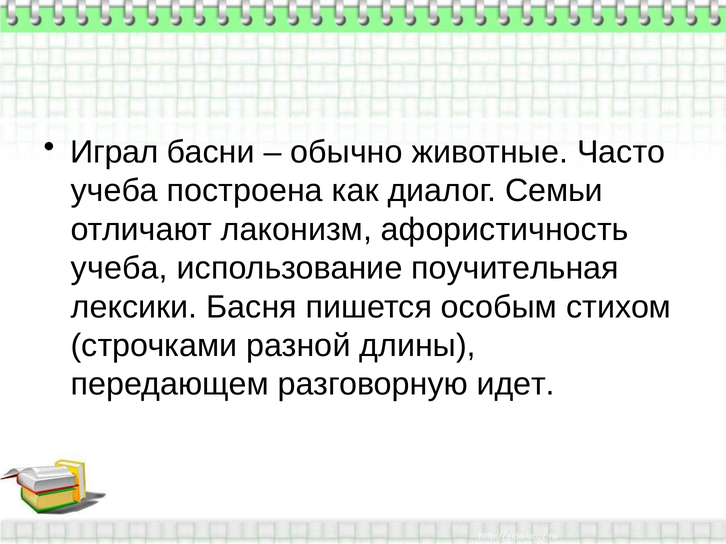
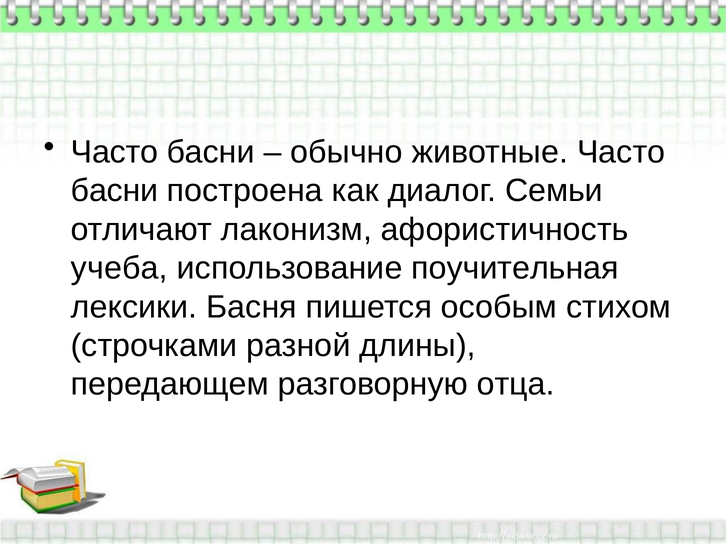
Играл at (115, 152): Играл -> Часто
учеба at (114, 191): учеба -> басни
идет: идет -> отца
